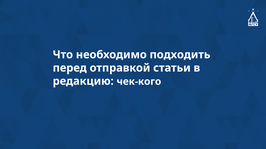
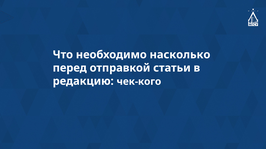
подходить: подходить -> насколько
